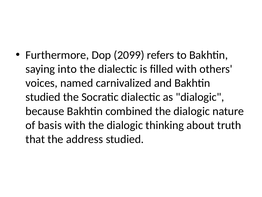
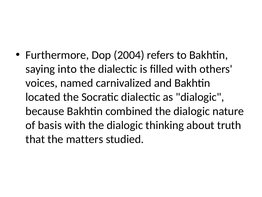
2099: 2099 -> 2004
studied at (43, 97): studied -> located
address: address -> matters
